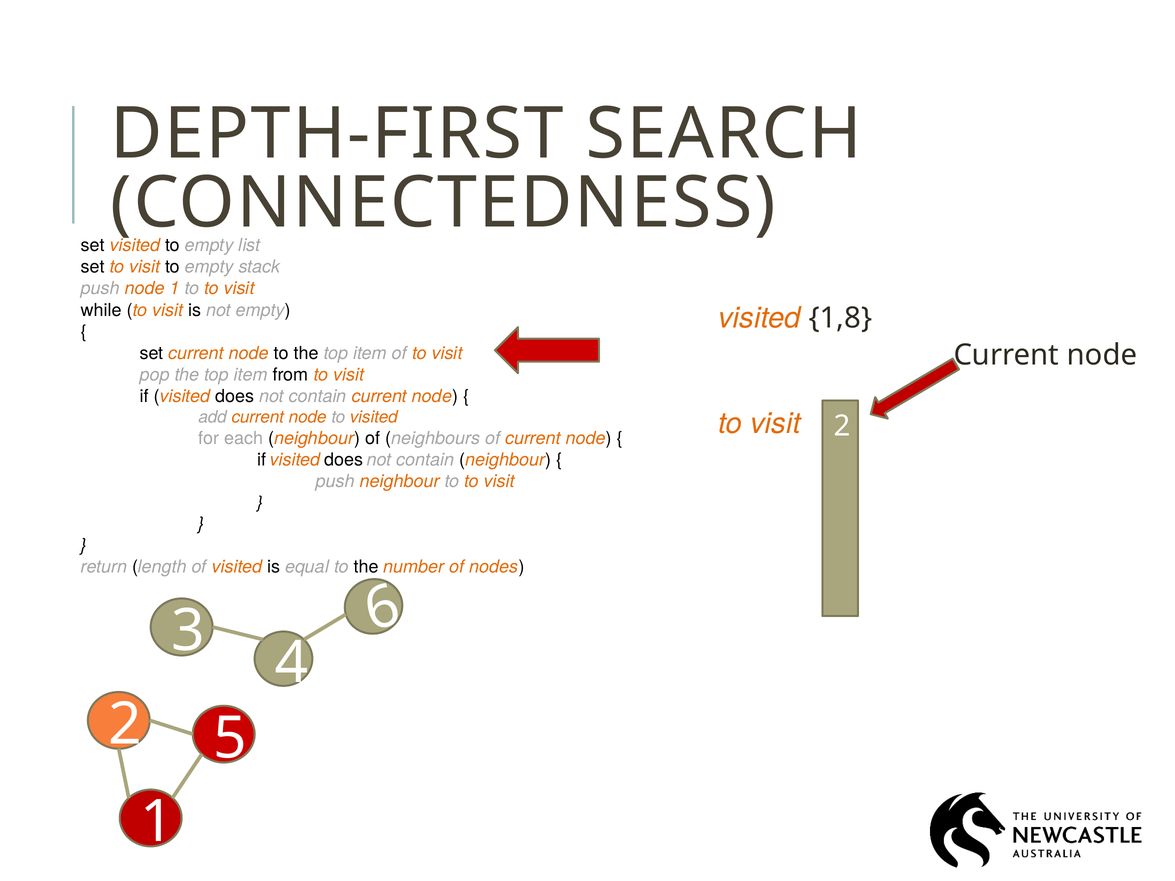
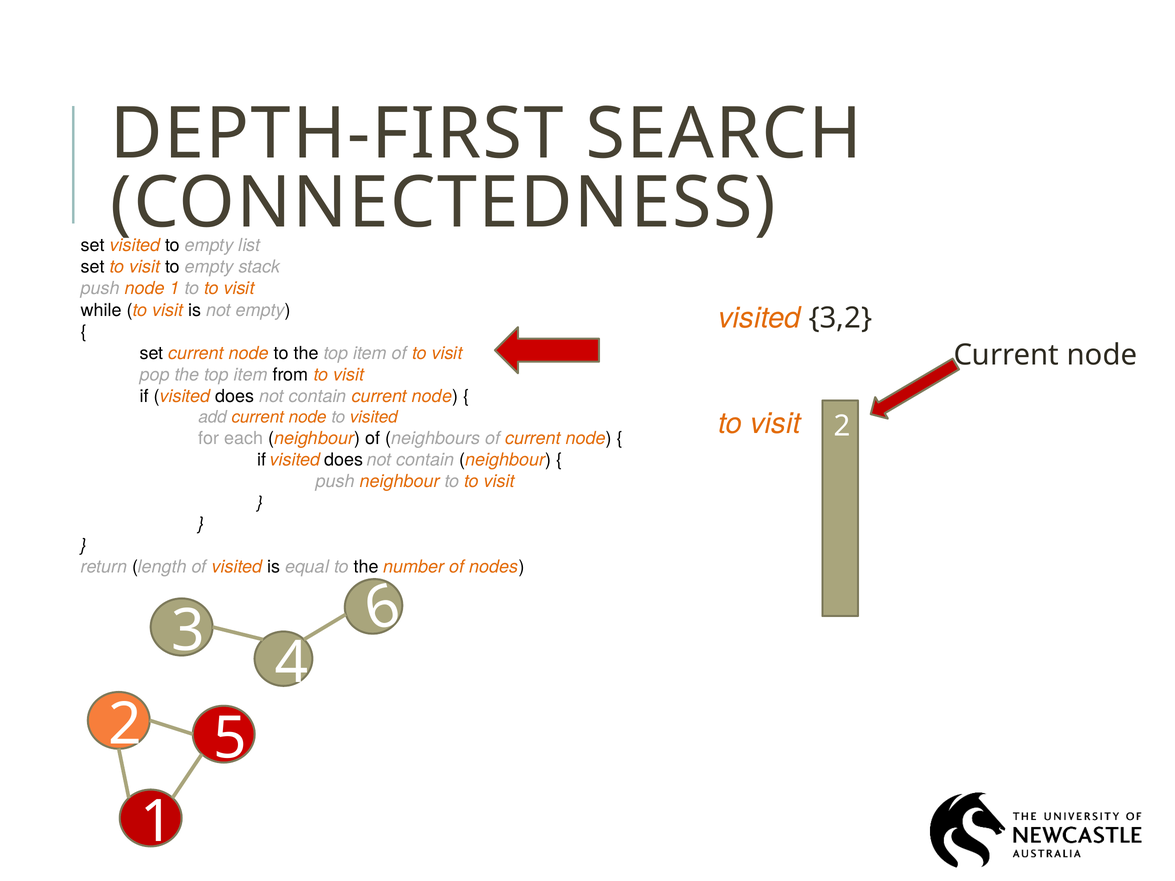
1,8: 1,8 -> 3,2
